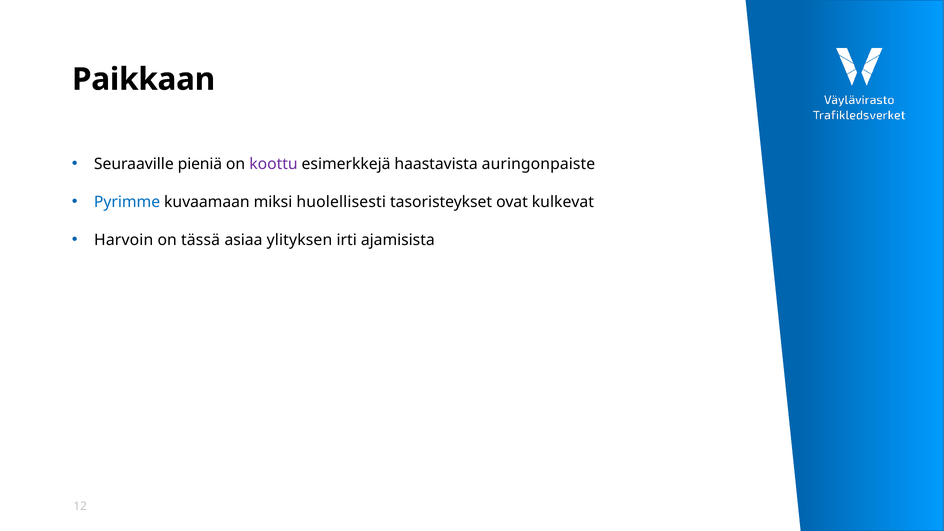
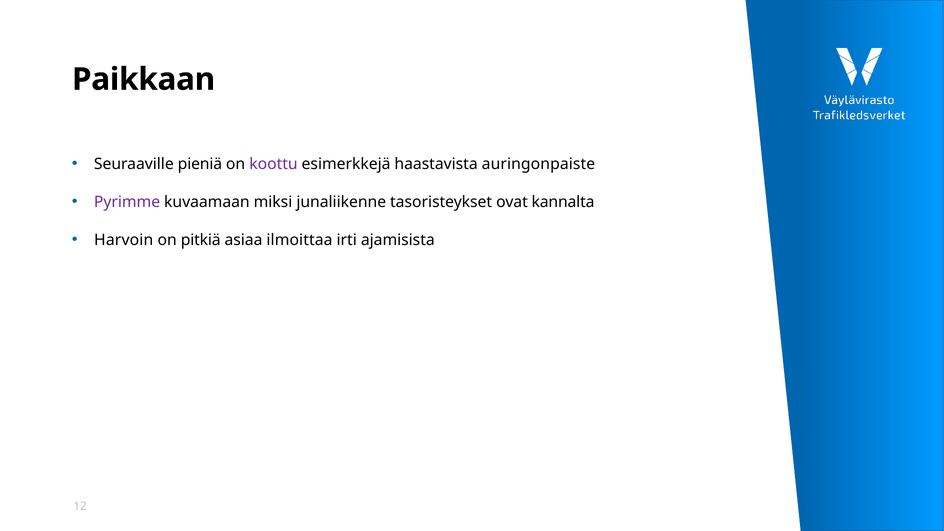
Pyrimme colour: blue -> purple
huolellisesti: huolellisesti -> junaliikenne
kulkevat: kulkevat -> kannalta
tässä: tässä -> pitkiä
ylityksen: ylityksen -> ilmoittaa
